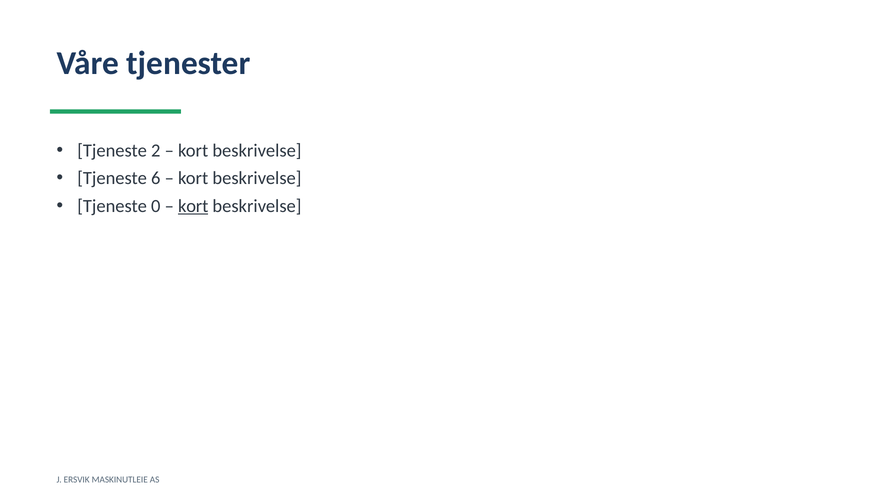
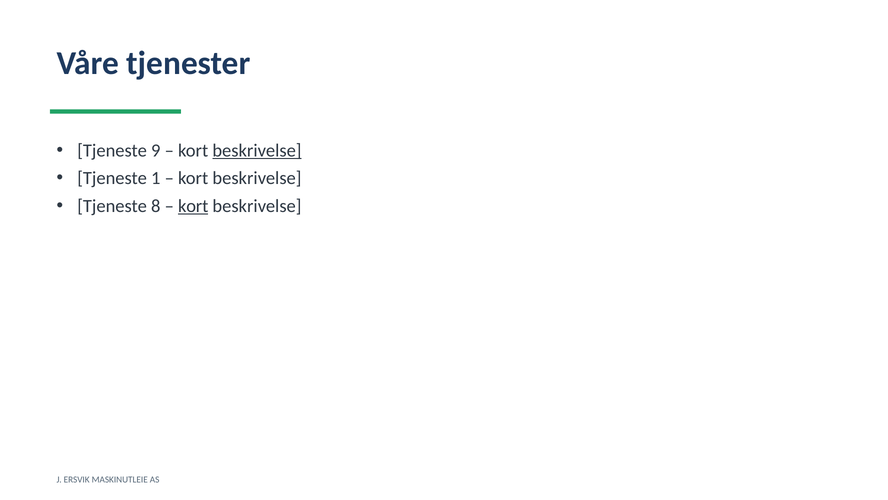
2: 2 -> 9
beskrivelse at (257, 150) underline: none -> present
6: 6 -> 1
0: 0 -> 8
